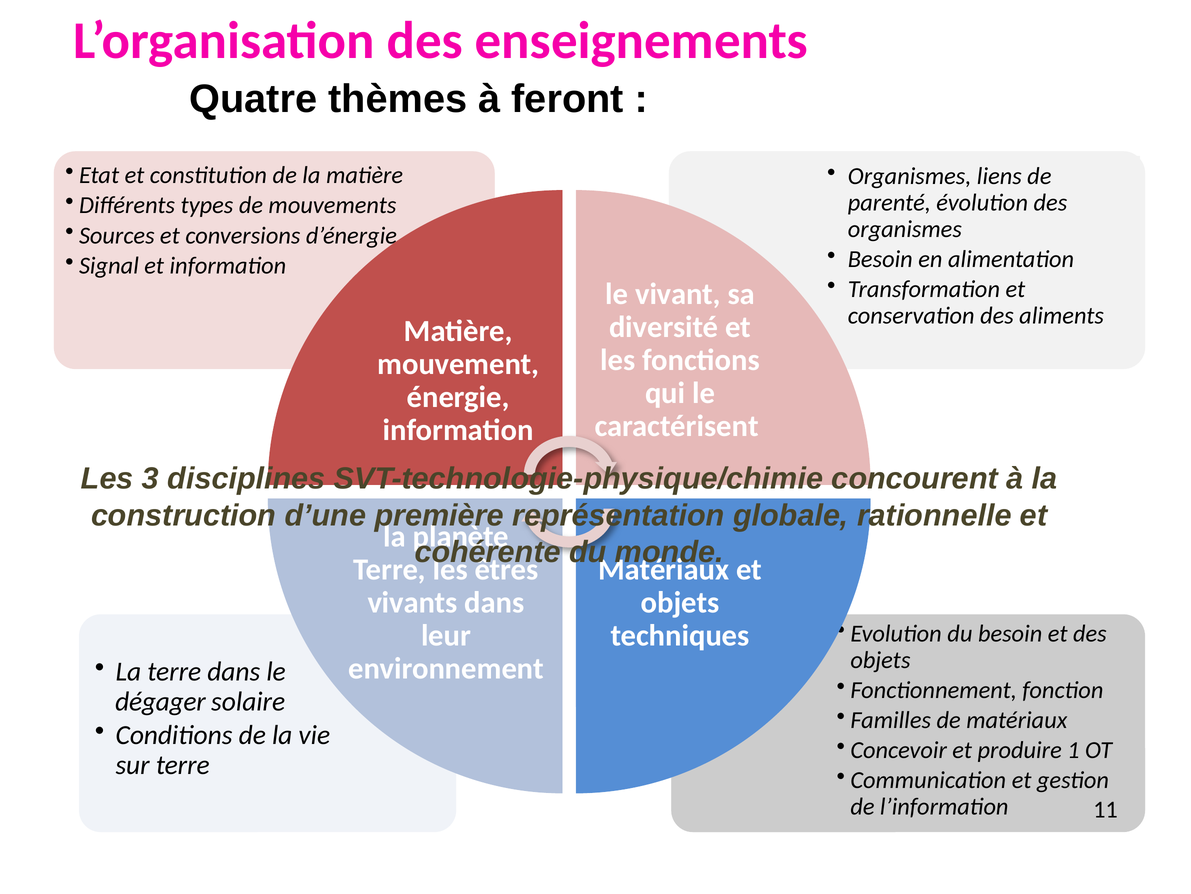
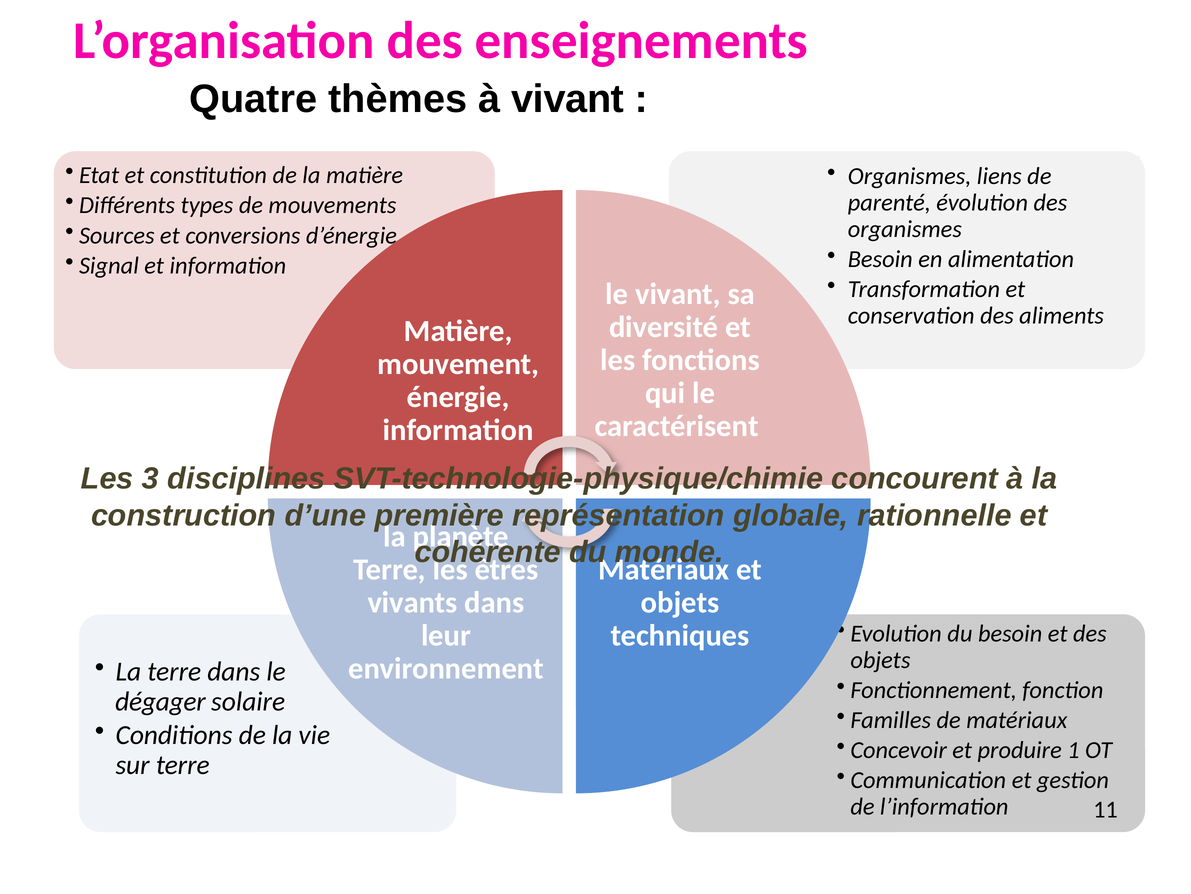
à feront: feront -> vivant
